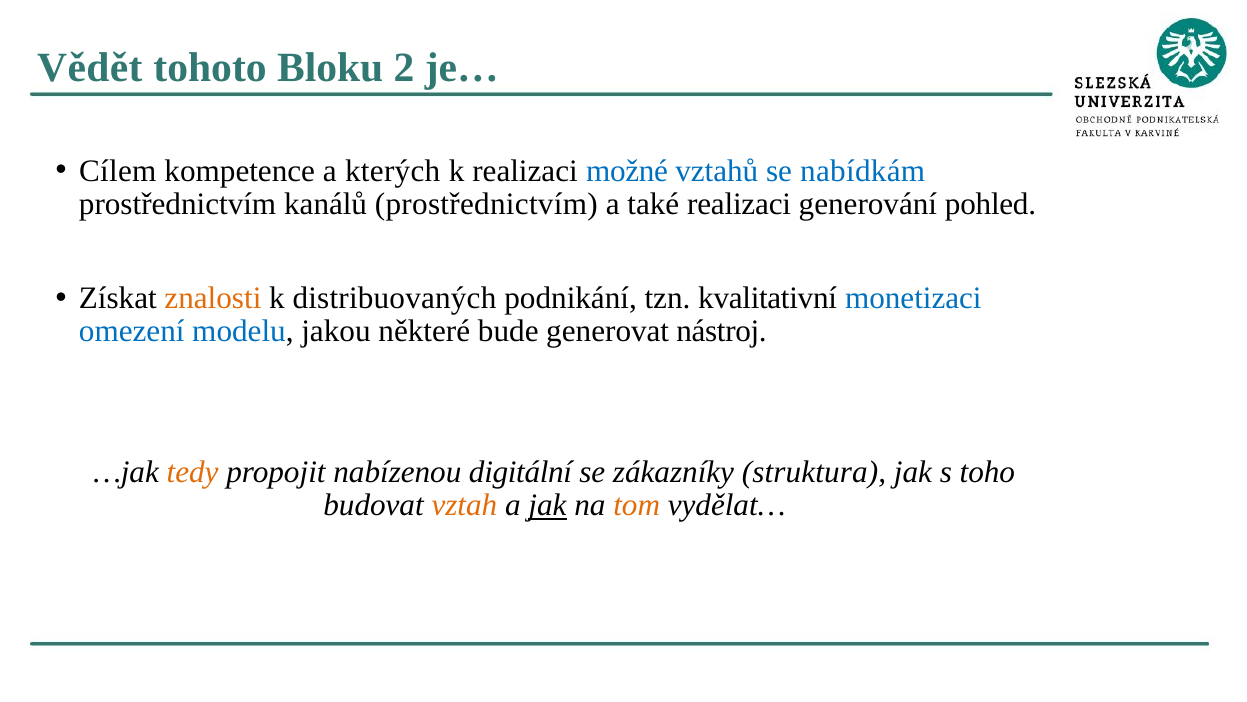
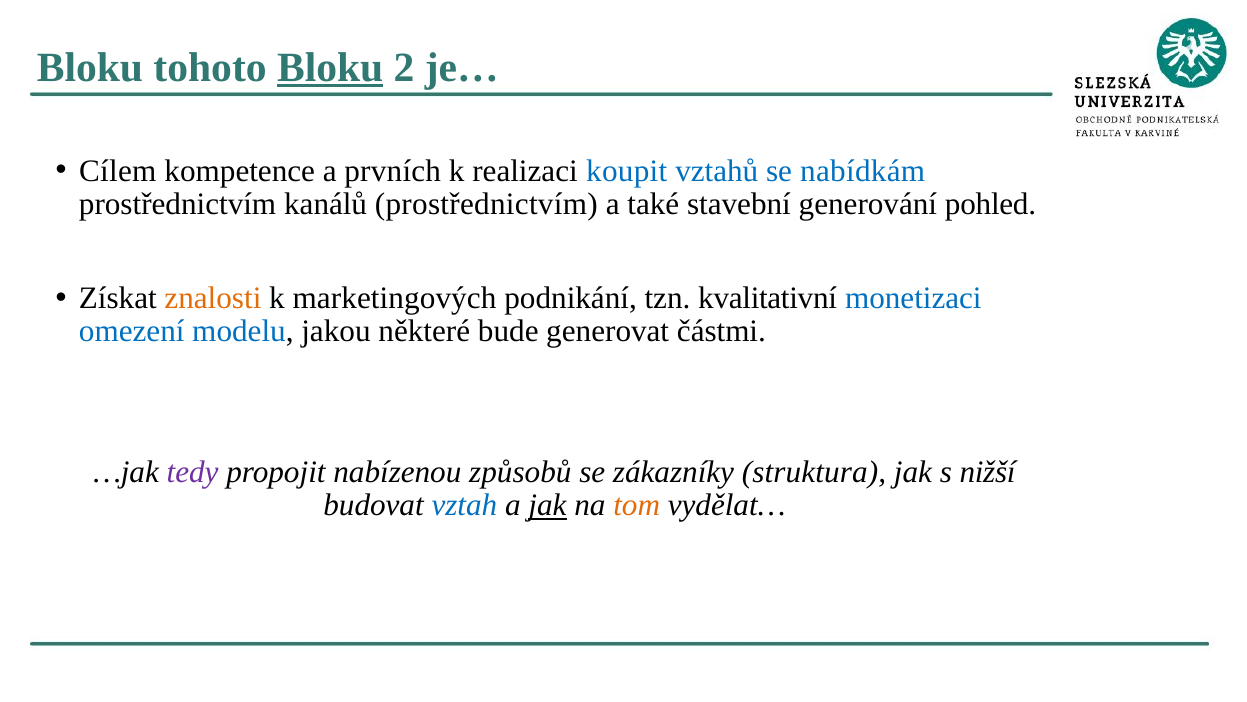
Vědět at (90, 68): Vědět -> Bloku
Bloku at (330, 68) underline: none -> present
kterých: kterých -> prvních
možné: možné -> koupit
také realizaci: realizaci -> stavební
distribuovaných: distribuovaných -> marketingových
nástroj: nástroj -> částmi
tedy colour: orange -> purple
digitální: digitální -> způsobů
toho: toho -> nižší
vztah colour: orange -> blue
